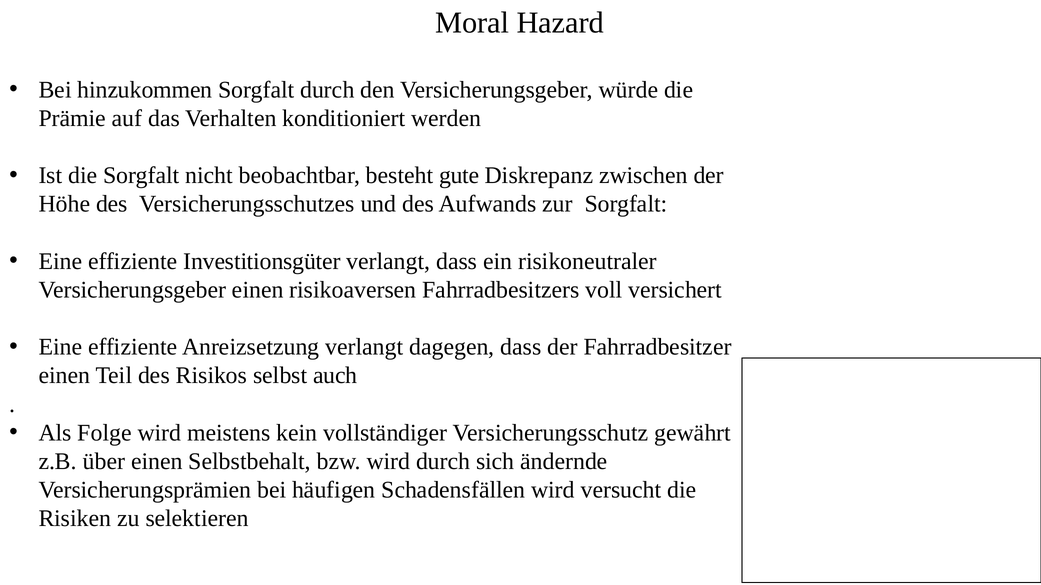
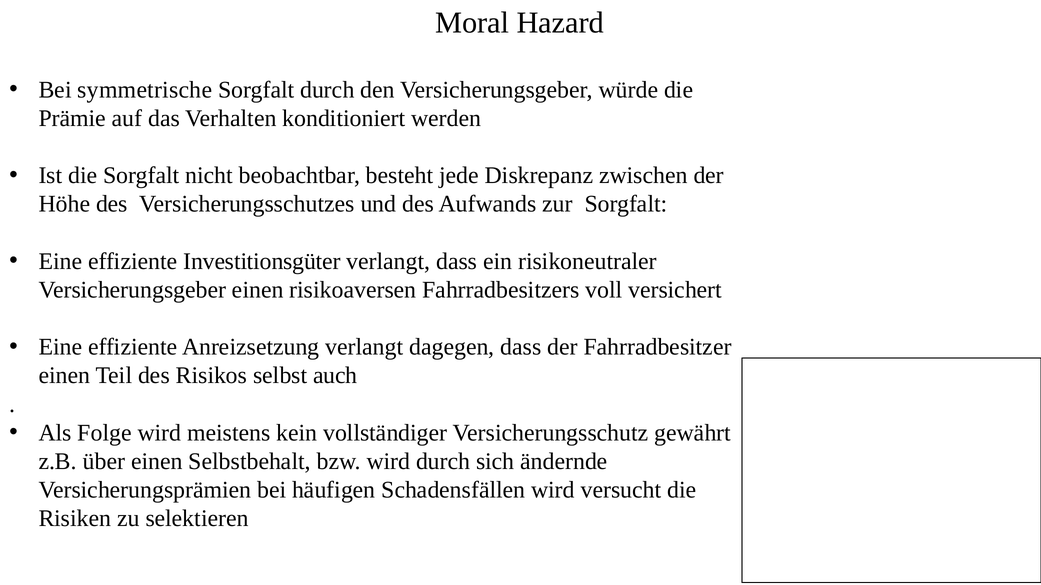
hinzukommen: hinzukommen -> symmetrische
gute: gute -> jede
